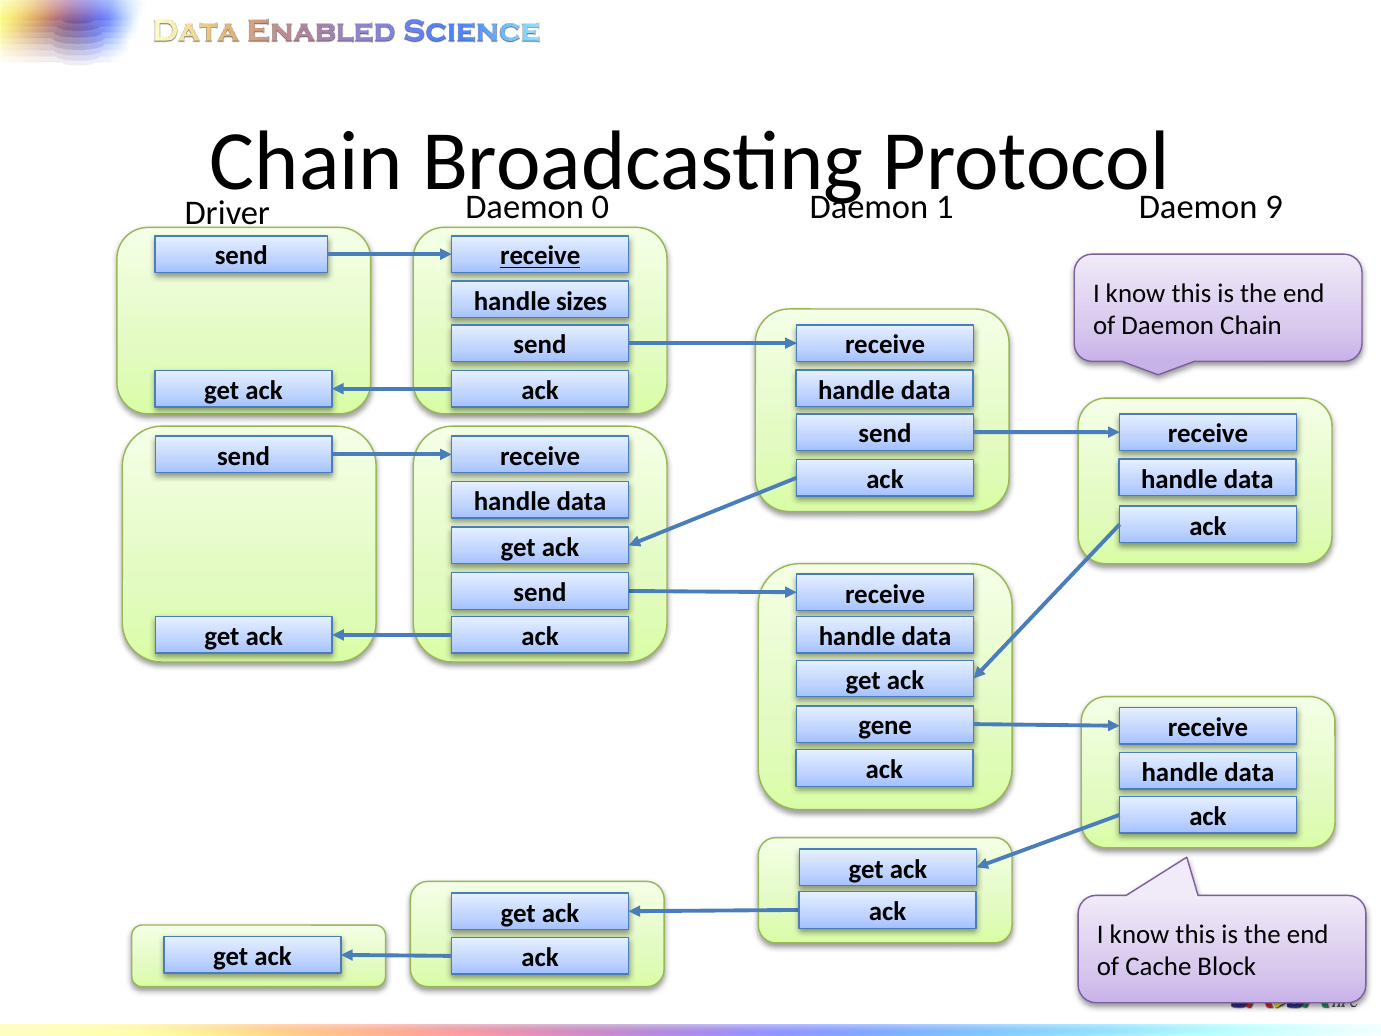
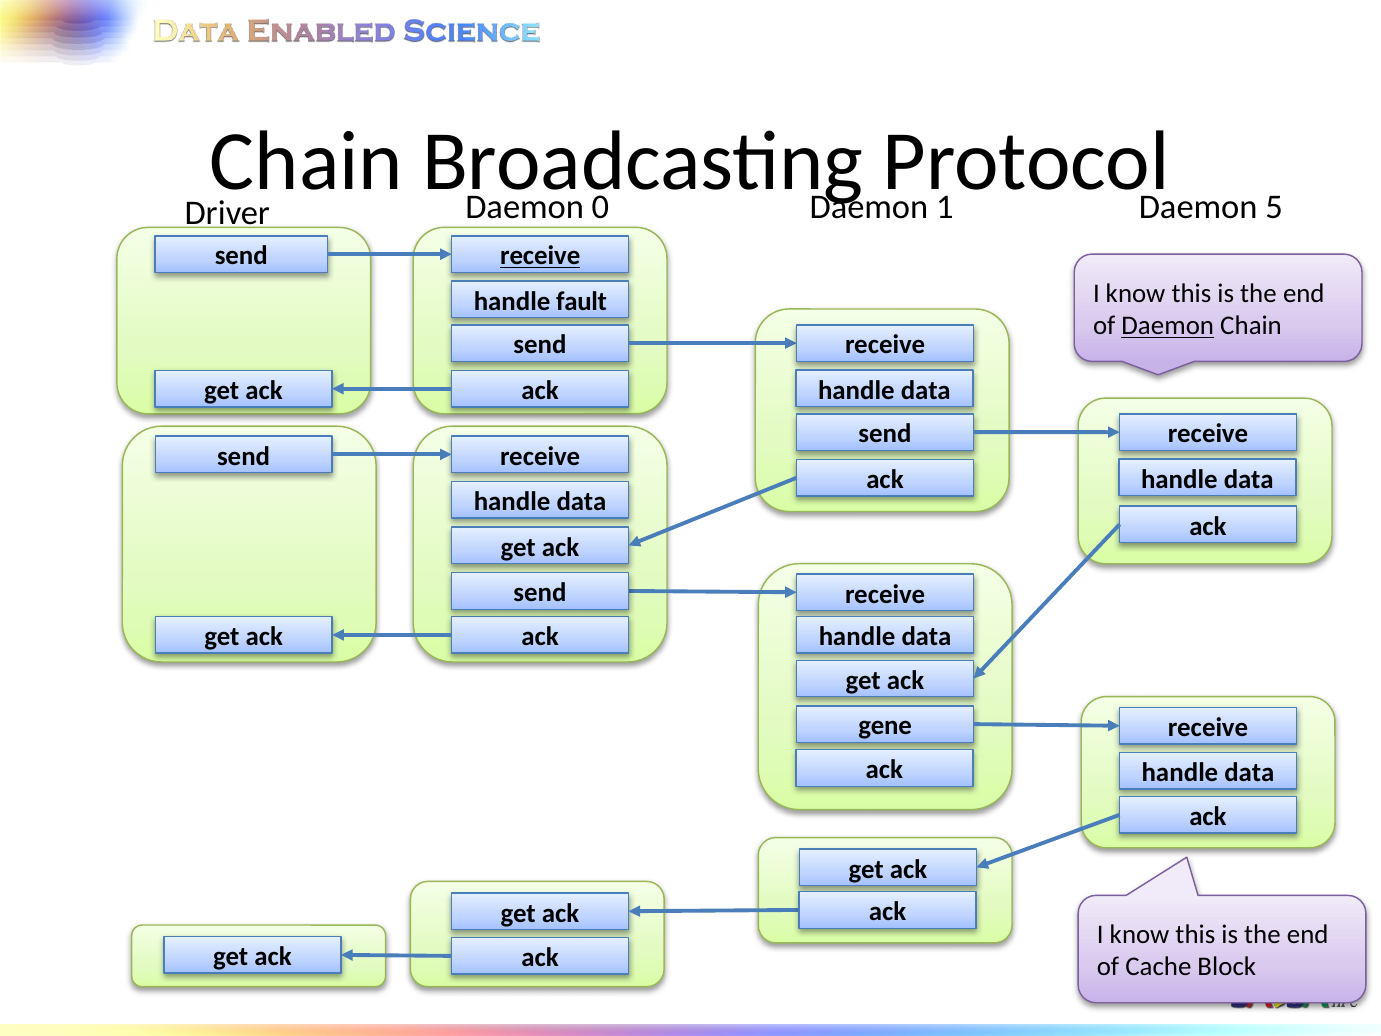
9: 9 -> 5
sizes: sizes -> fault
Daemon at (1168, 326) underline: none -> present
